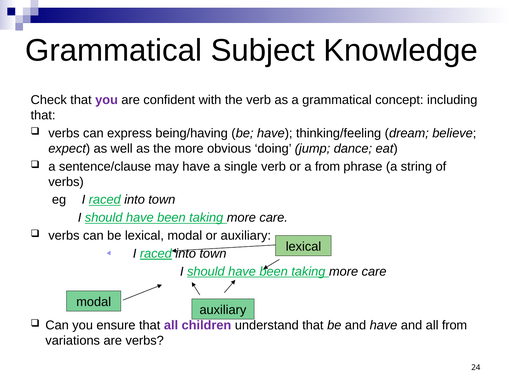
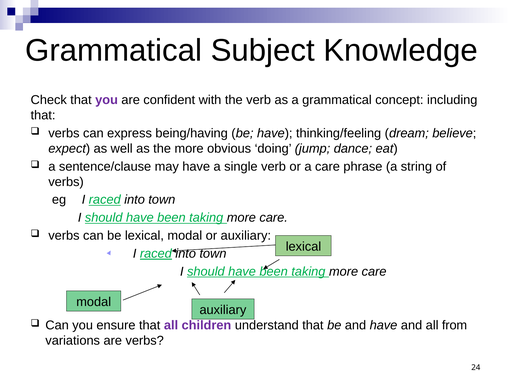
a from: from -> care
